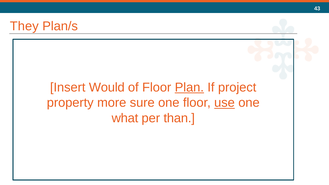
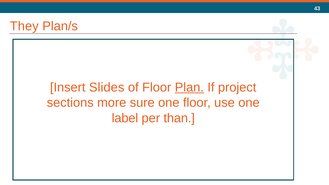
Would: Would -> Slides
property: property -> sections
use underline: present -> none
what: what -> label
